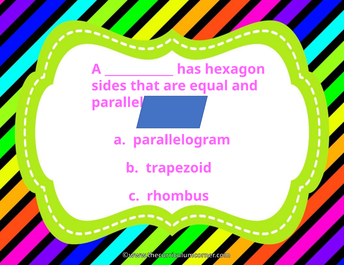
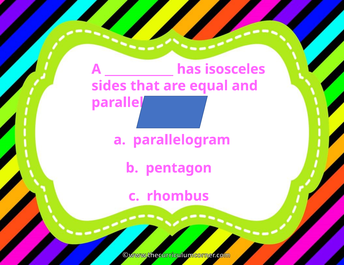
hexagon: hexagon -> isosceles
trapezoid: trapezoid -> pentagon
